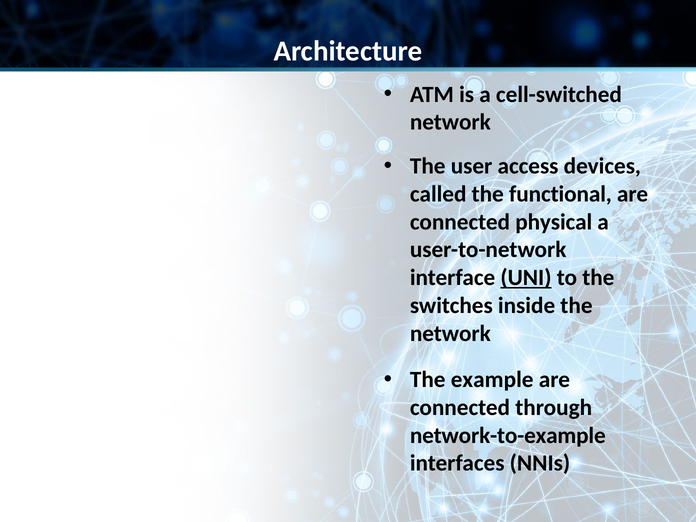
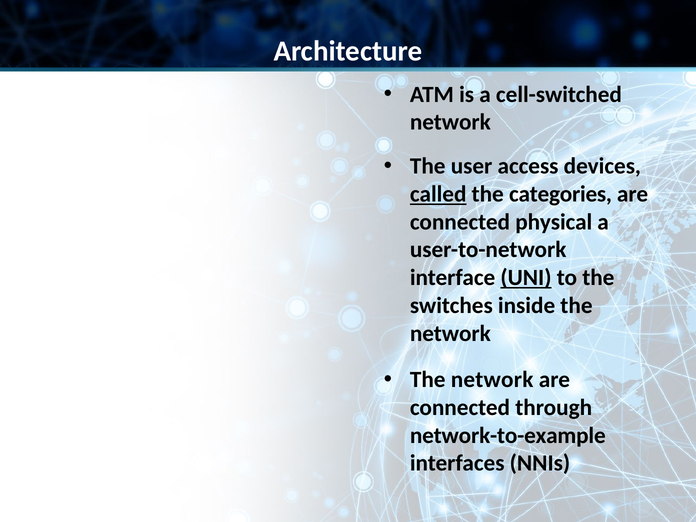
called underline: none -> present
functional: functional -> categories
example at (492, 380): example -> network
